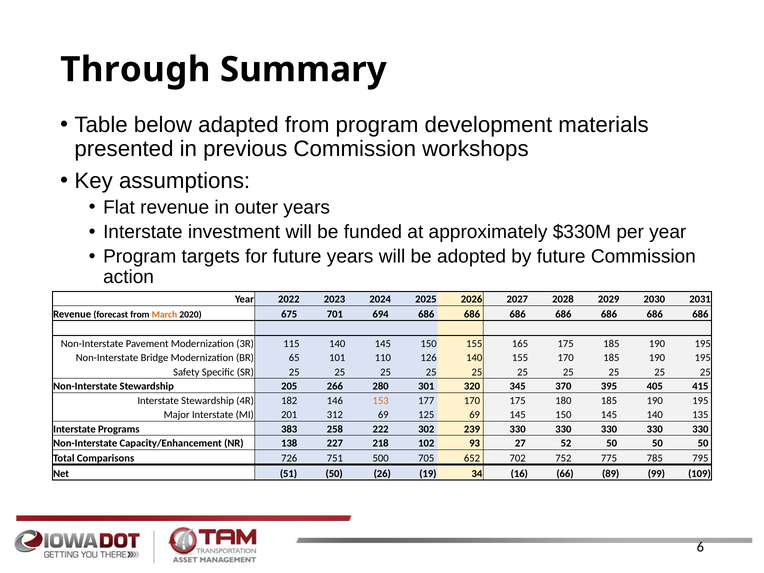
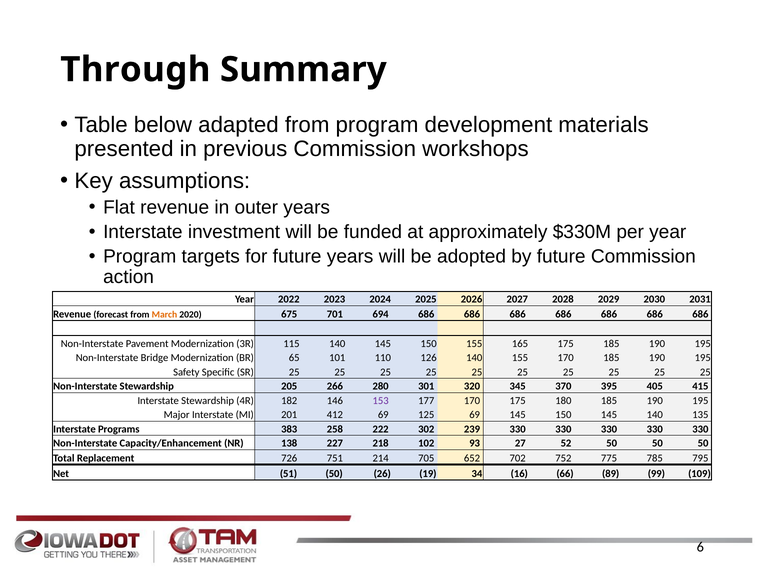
153 colour: orange -> purple
312: 312 -> 412
Comparisons: Comparisons -> Replacement
500: 500 -> 214
